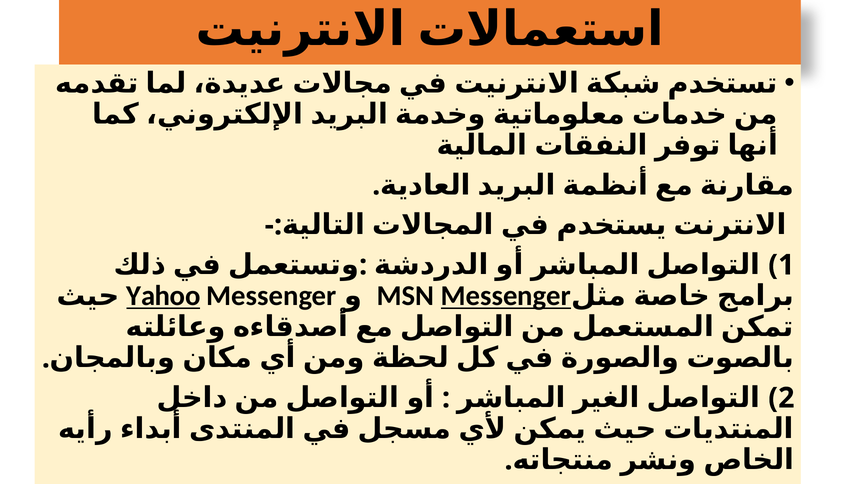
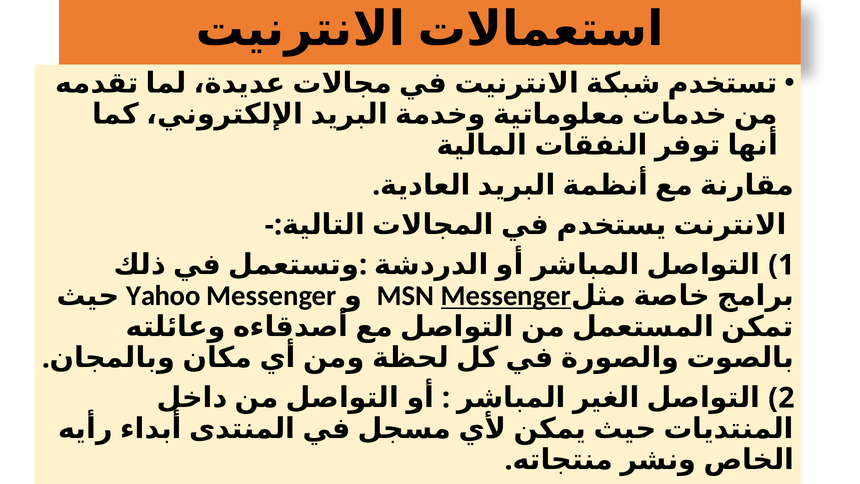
Yahoo underline: present -> none
